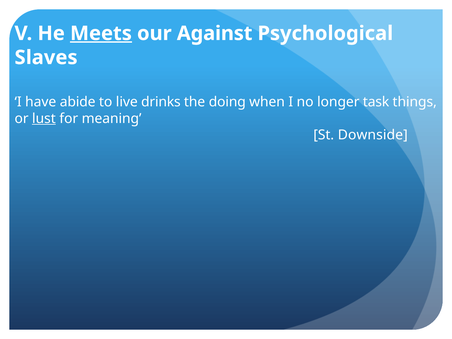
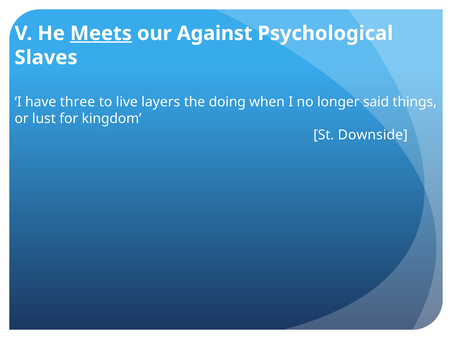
abide: abide -> three
drinks: drinks -> layers
task: task -> said
lust underline: present -> none
meaning: meaning -> kingdom
